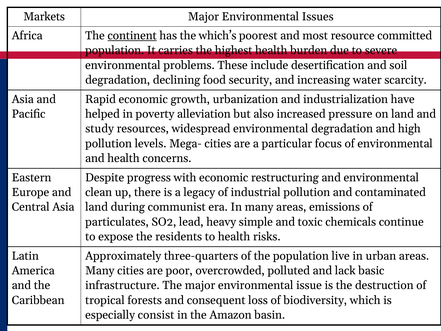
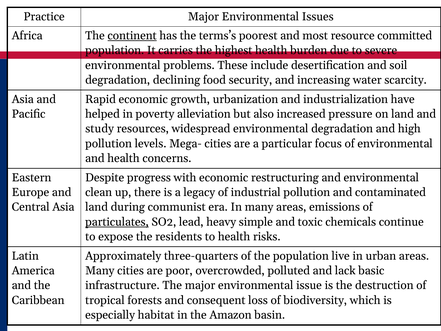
Markets: Markets -> Practice
which’s: which’s -> terms’s
particulates underline: none -> present
consist: consist -> habitat
